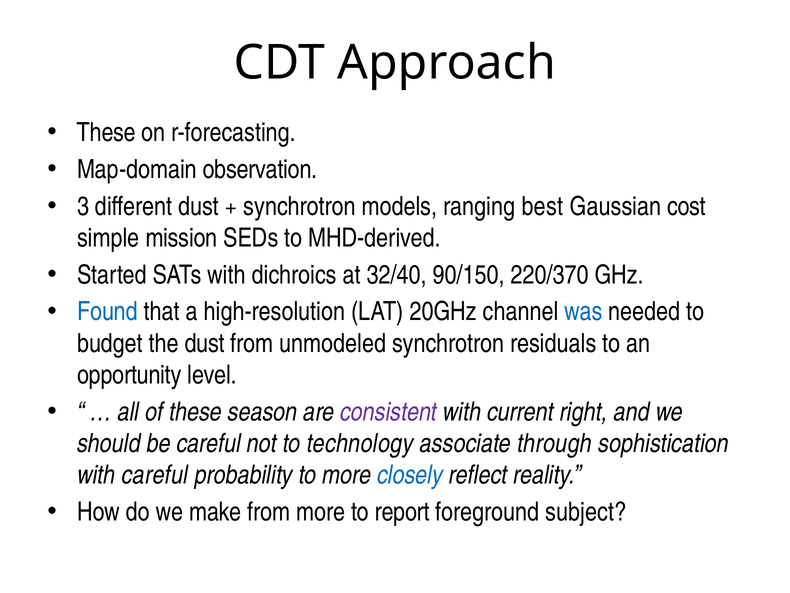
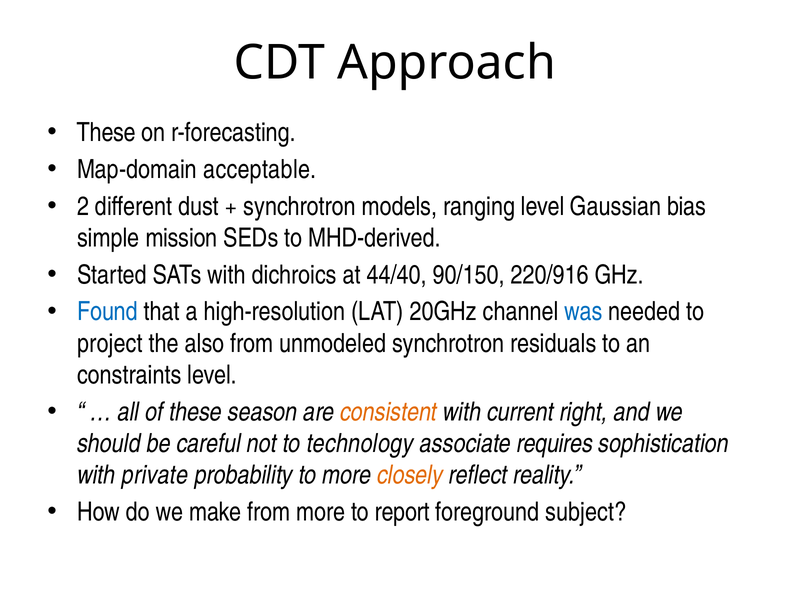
observation: observation -> acceptable
3: 3 -> 2
ranging best: best -> level
cost: cost -> bias
32/40: 32/40 -> 44/40
220/370: 220/370 -> 220/916
budget: budget -> project
the dust: dust -> also
opportunity: opportunity -> constraints
consistent colour: purple -> orange
through: through -> requires
with careful: careful -> private
closely colour: blue -> orange
